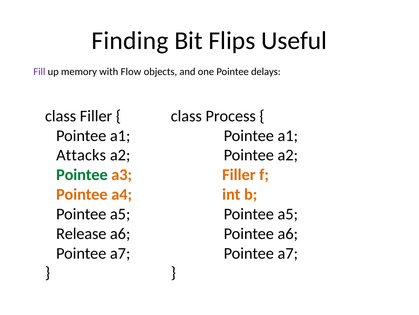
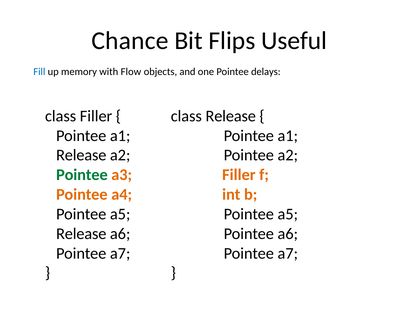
Finding: Finding -> Chance
Fill colour: purple -> blue
class Process: Process -> Release
Attacks at (81, 155): Attacks -> Release
